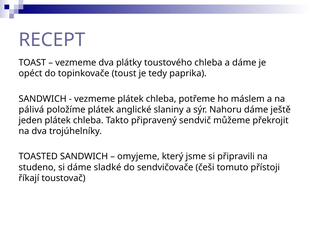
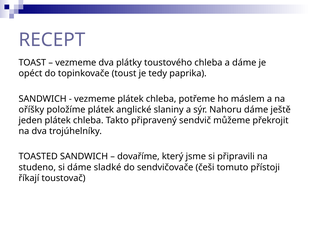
pálivá: pálivá -> oříšky
omyjeme: omyjeme -> dovaříme
